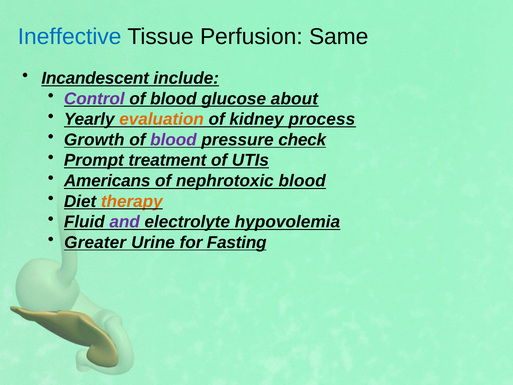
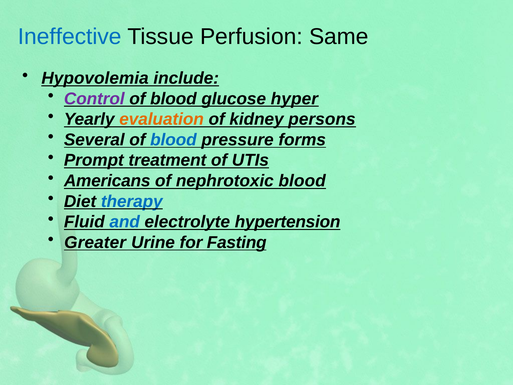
Incandescent: Incandescent -> Hypovolemia
about: about -> hyper
process: process -> persons
Growth: Growth -> Several
blood at (173, 140) colour: purple -> blue
check: check -> forms
therapy colour: orange -> blue
and colour: purple -> blue
hypovolemia: hypovolemia -> hypertension
